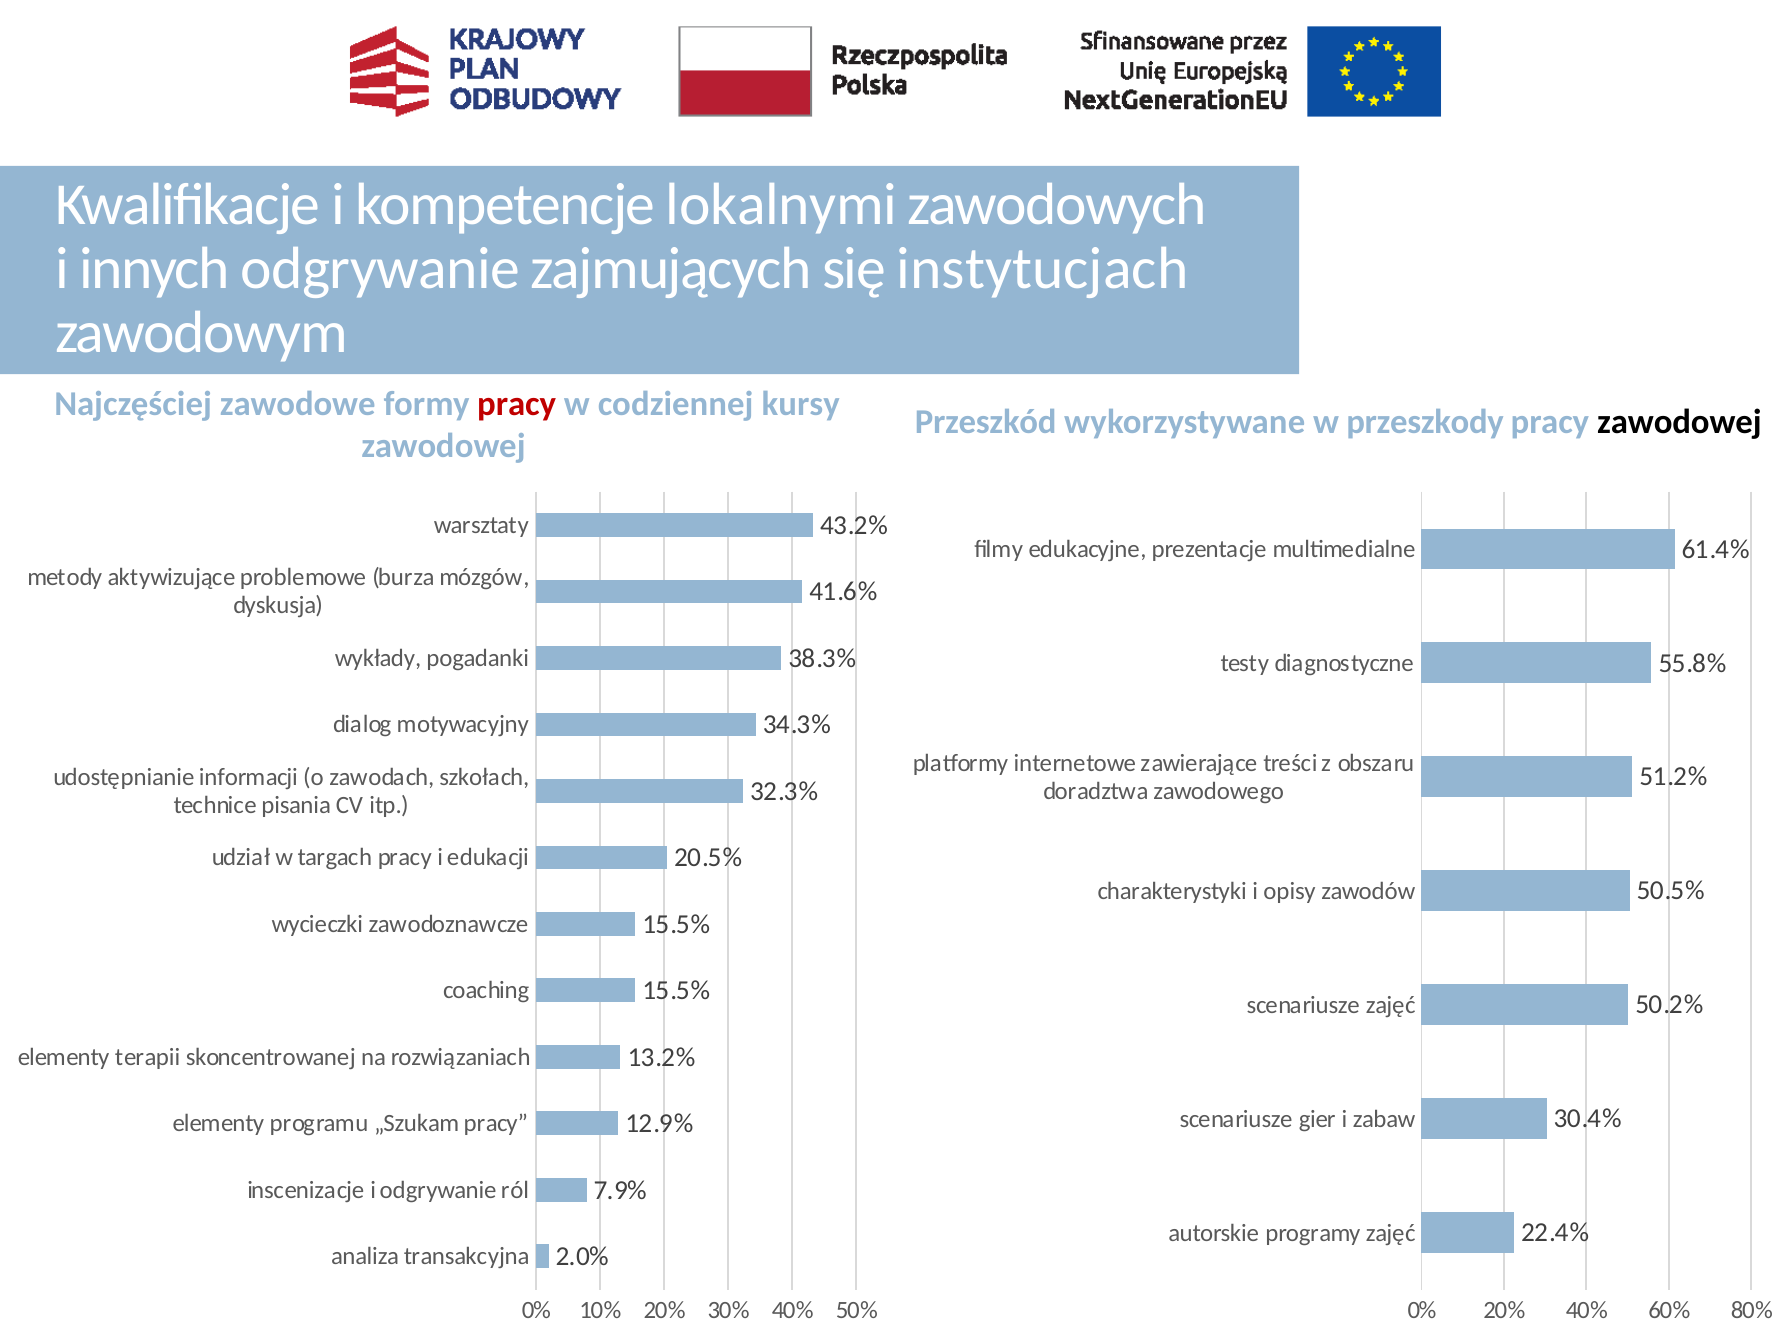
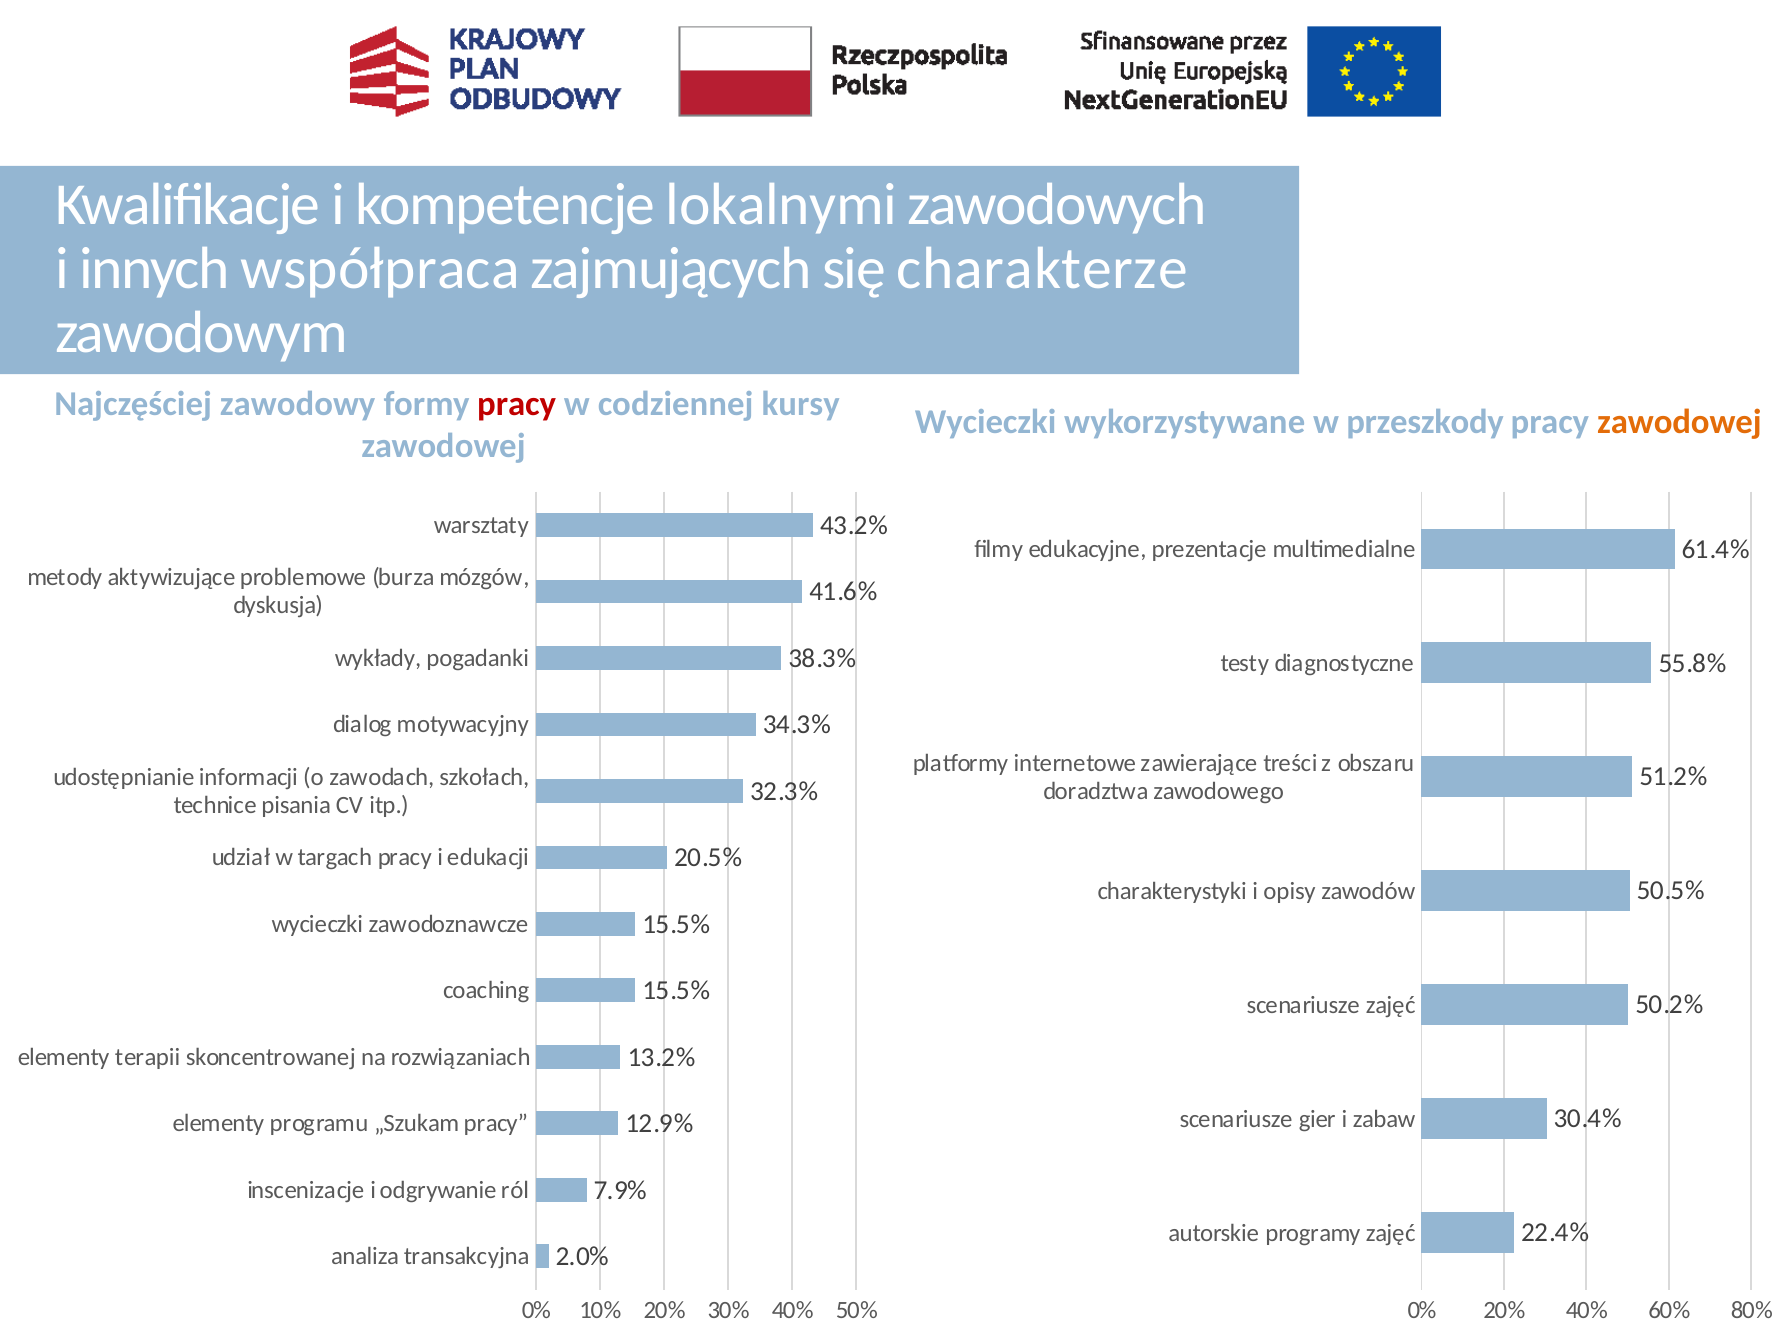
innych odgrywanie: odgrywanie -> współpraca
instytucjach: instytucjach -> charakterze
zawodowe: zawodowe -> zawodowy
Przeszkód at (986, 422): Przeszkód -> Wycieczki
zawodowej at (1679, 422) colour: black -> orange
